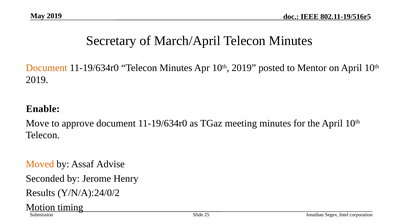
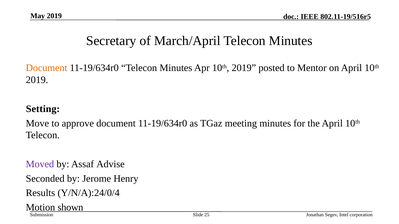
Enable: Enable -> Setting
Moved colour: orange -> purple
Y/N/A):24/0/2: Y/N/A):24/0/2 -> Y/N/A):24/0/4
timing: timing -> shown
